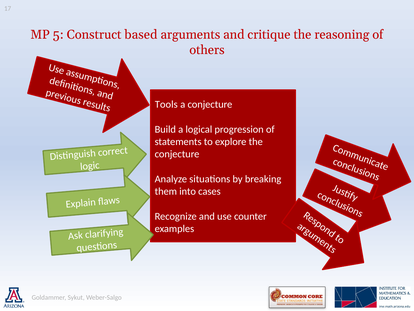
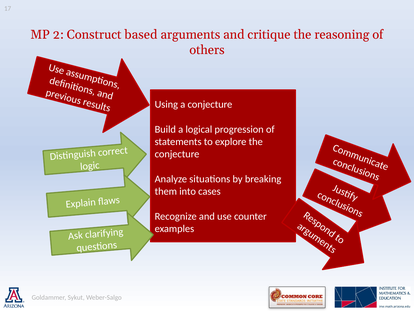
5: 5 -> 2
Tools: Tools -> Using
